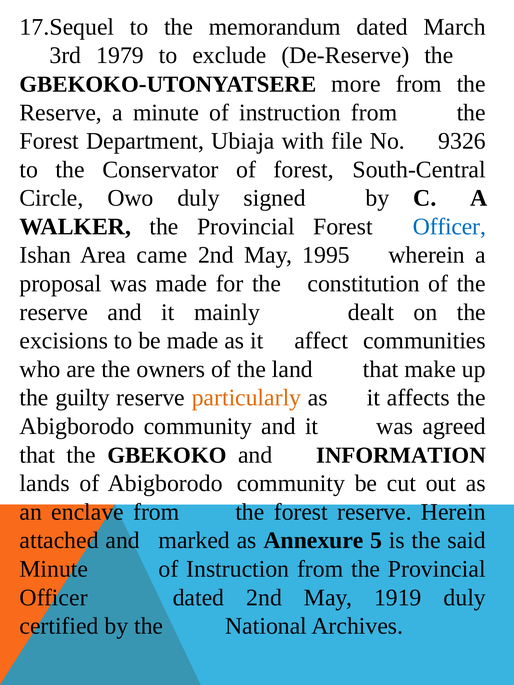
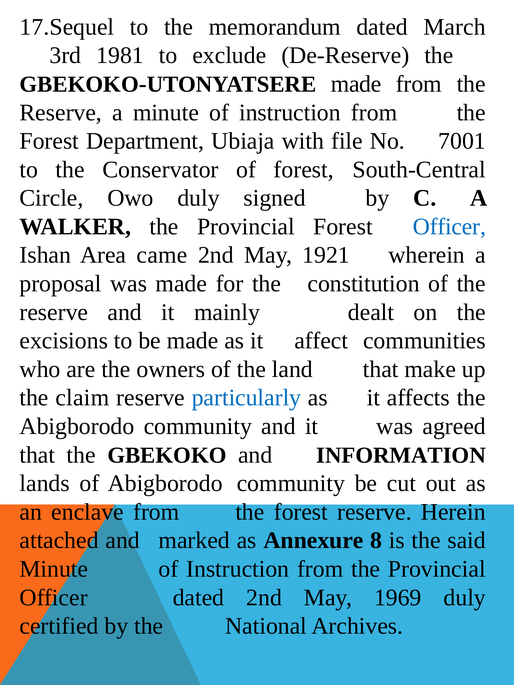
1979: 1979 -> 1981
GBEKOKO-UTONYATSERE more: more -> made
9326: 9326 -> 7001
1995: 1995 -> 1921
guilty: guilty -> claim
particularly colour: orange -> blue
5: 5 -> 8
1919: 1919 -> 1969
